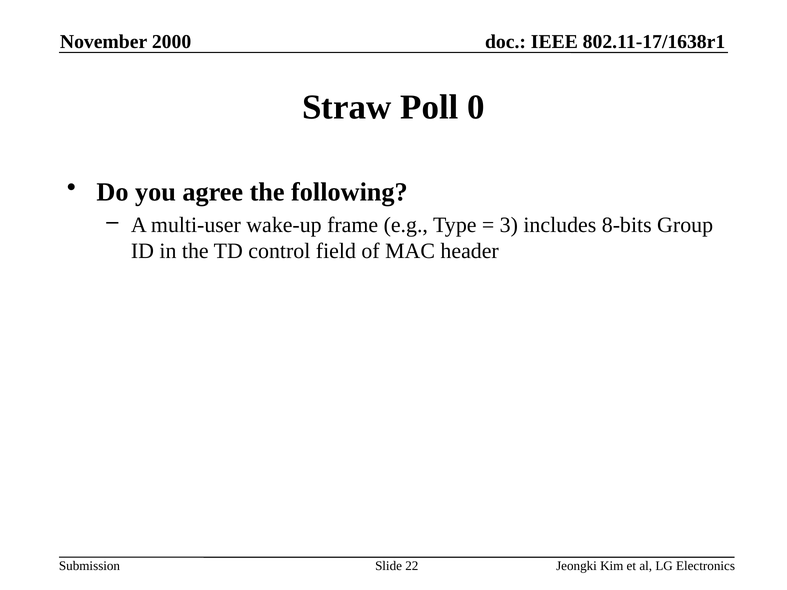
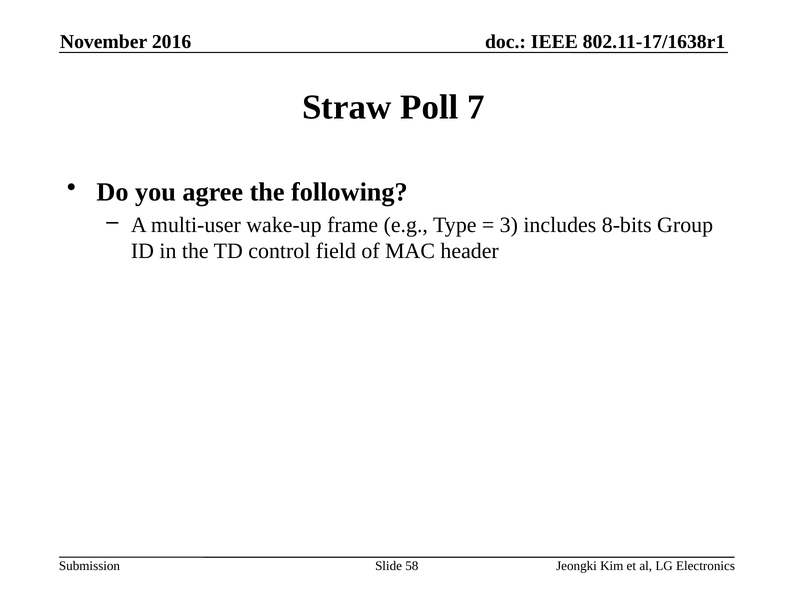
2000: 2000 -> 2016
0: 0 -> 7
22: 22 -> 58
